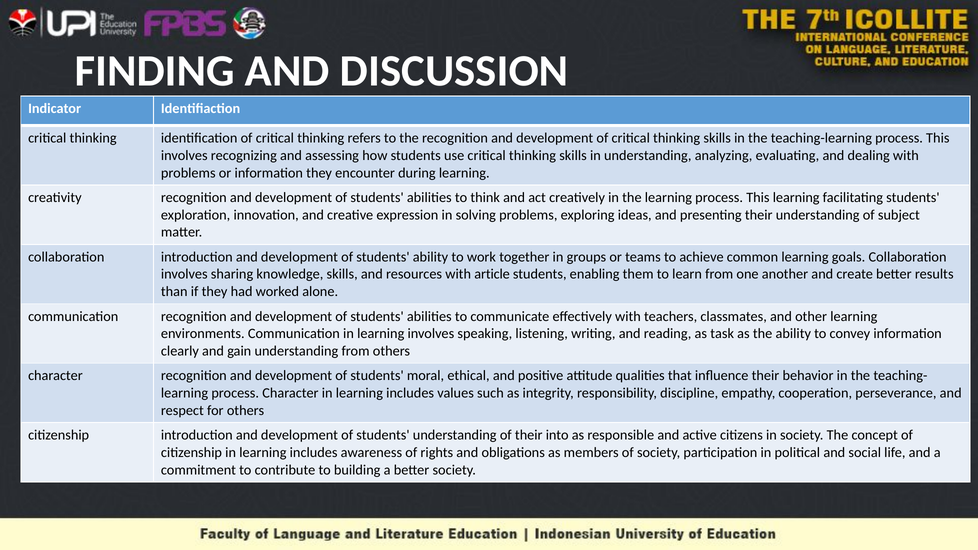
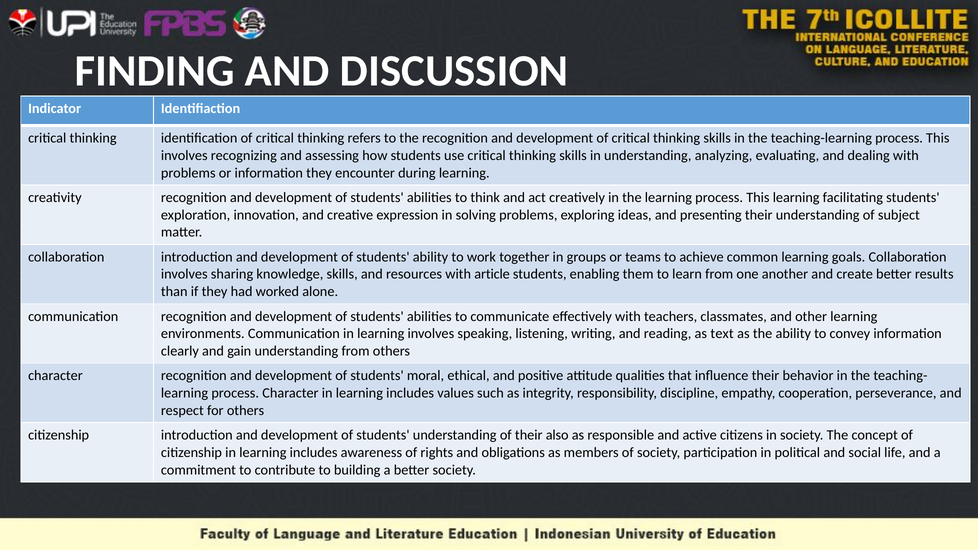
task: task -> text
into: into -> also
